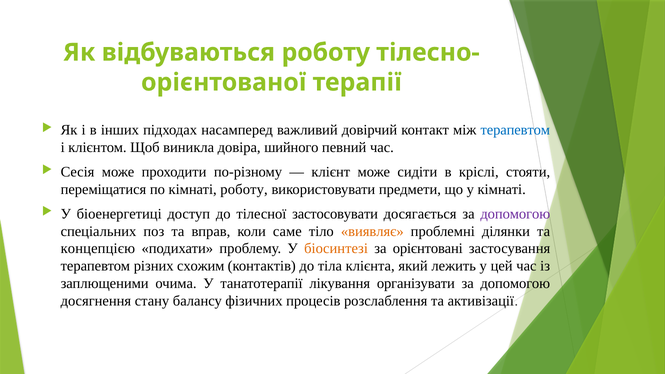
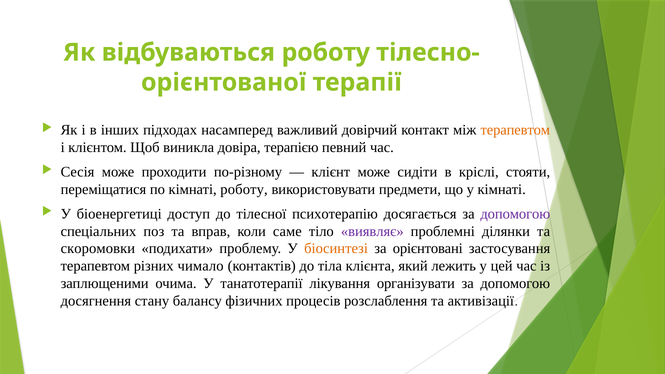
терапевтом at (515, 130) colour: blue -> orange
шийного: шийного -> терапією
застосовувати: застосовувати -> психотерапію
виявляє colour: orange -> purple
концепцією: концепцією -> скоромовки
схожим: схожим -> чимало
